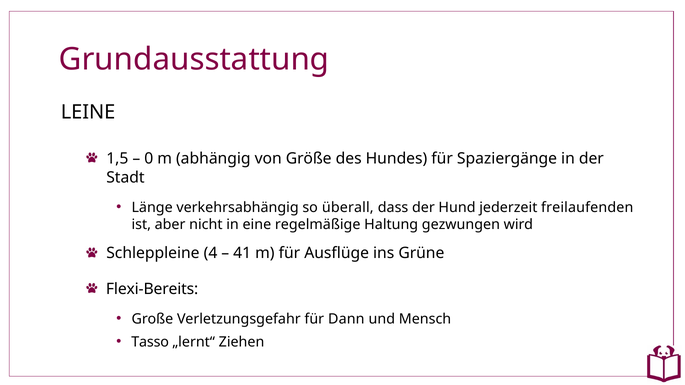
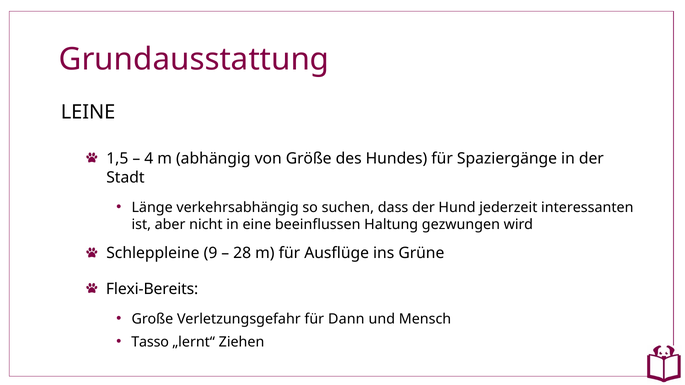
0: 0 -> 4
überall: überall -> suchen
freilaufenden: freilaufenden -> interessanten
regelmäßige: regelmäßige -> beeinflussen
4: 4 -> 9
41: 41 -> 28
